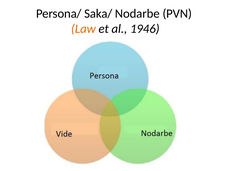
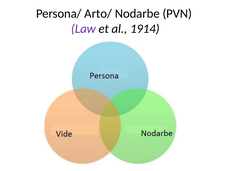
Saka/: Saka/ -> Arto/
Law colour: orange -> purple
1946: 1946 -> 1914
